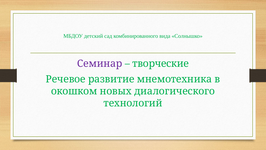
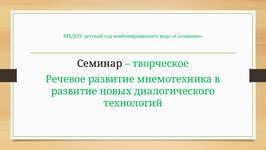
Семинар colour: purple -> black
творческие: творческие -> творческое
окошком at (74, 91): окошком -> развитие
